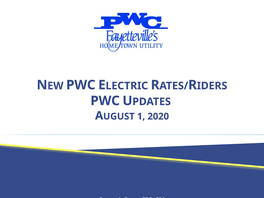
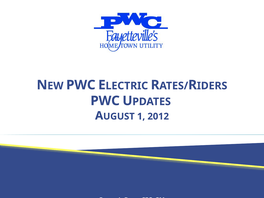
2020: 2020 -> 2012
